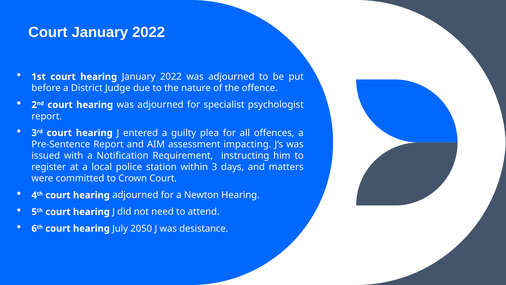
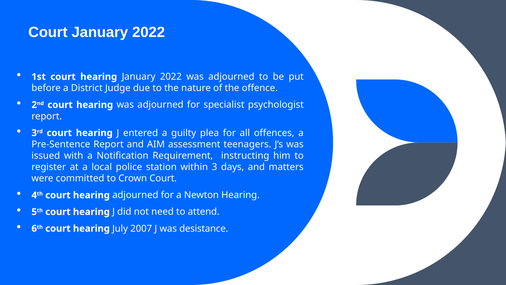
impacting: impacting -> teenagers
2050: 2050 -> 2007
